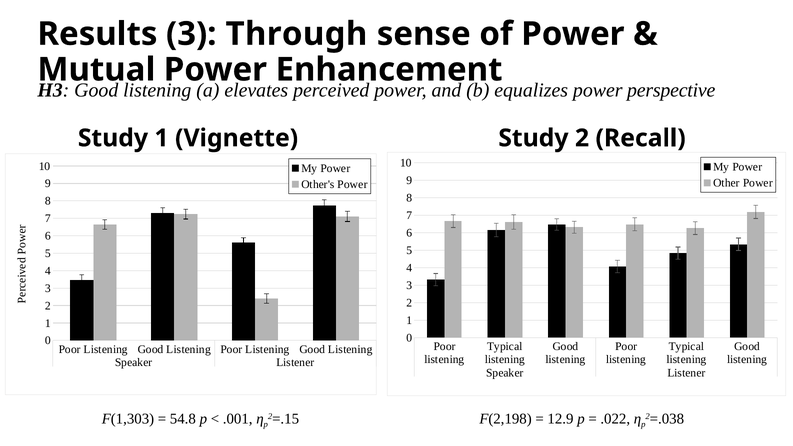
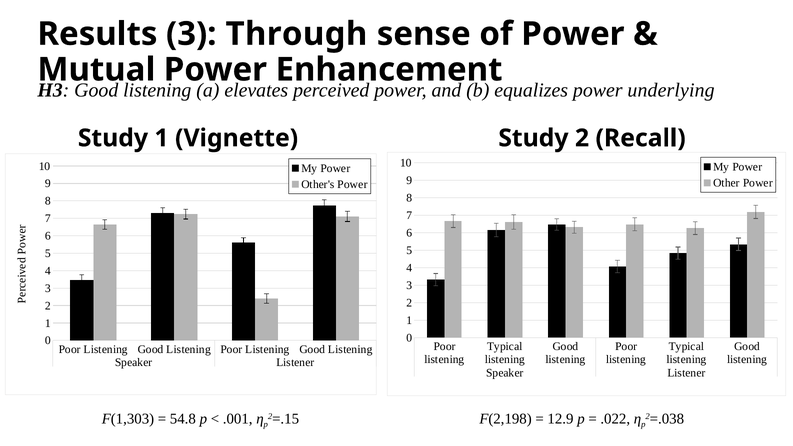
perspective: perspective -> underlying
